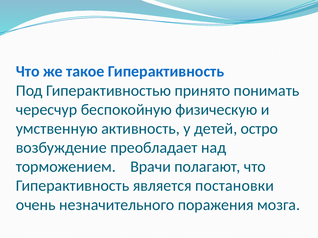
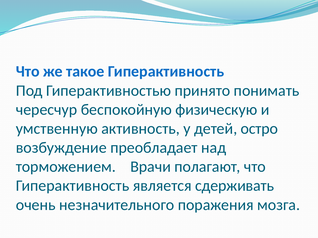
постановки: постановки -> сдерживать
